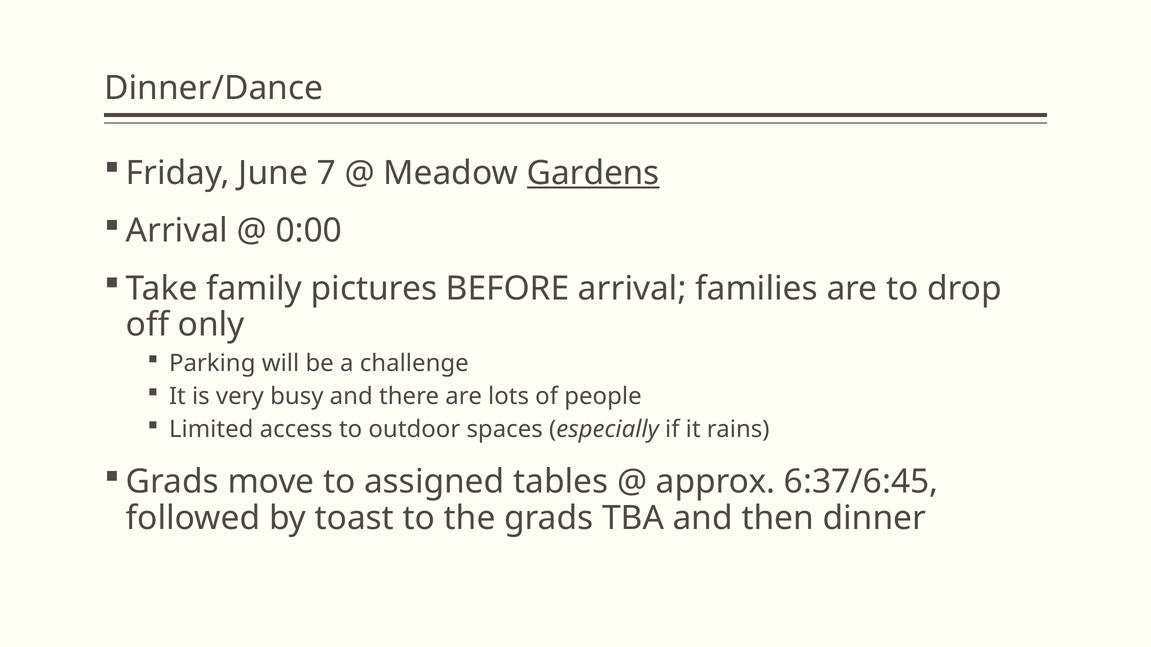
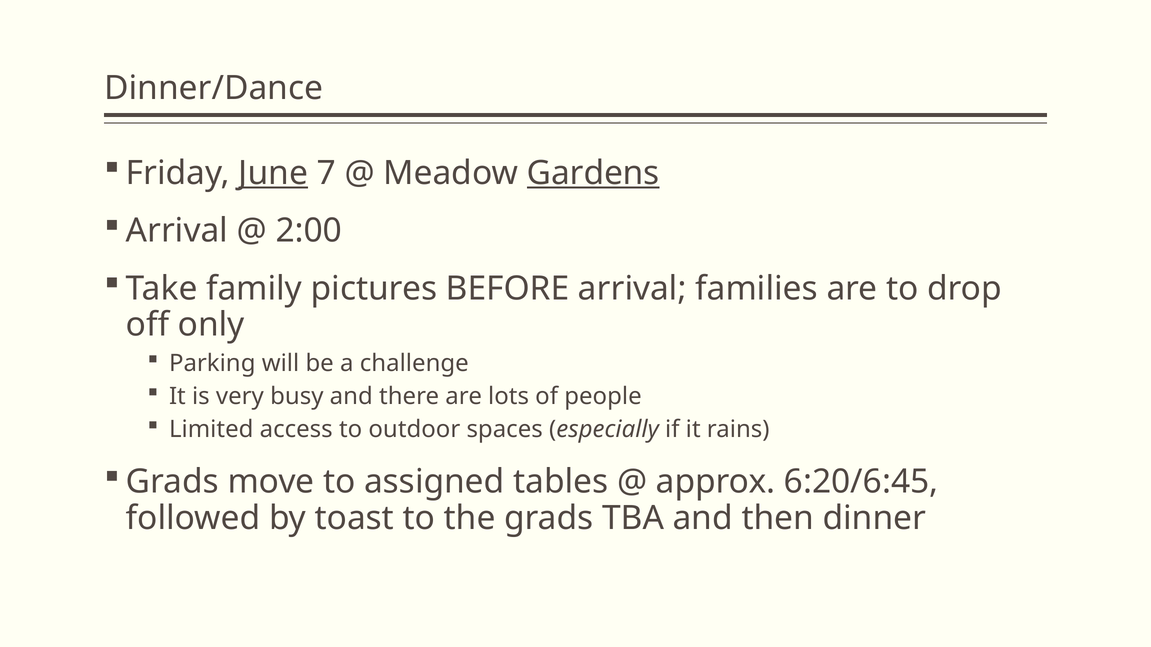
June underline: none -> present
0:00: 0:00 -> 2:00
6:37/6:45: 6:37/6:45 -> 6:20/6:45
